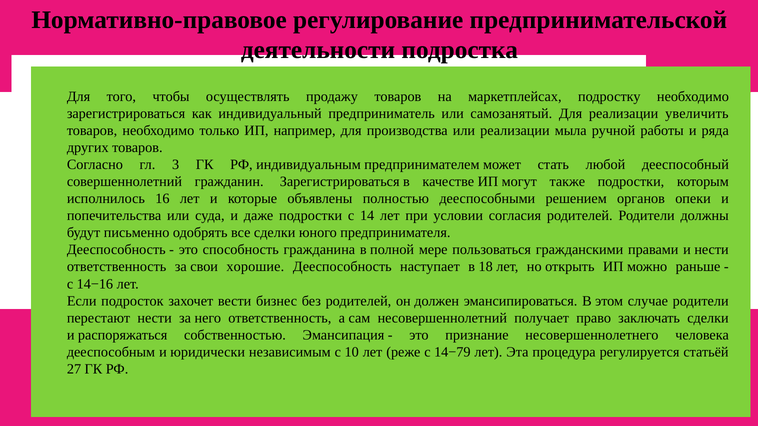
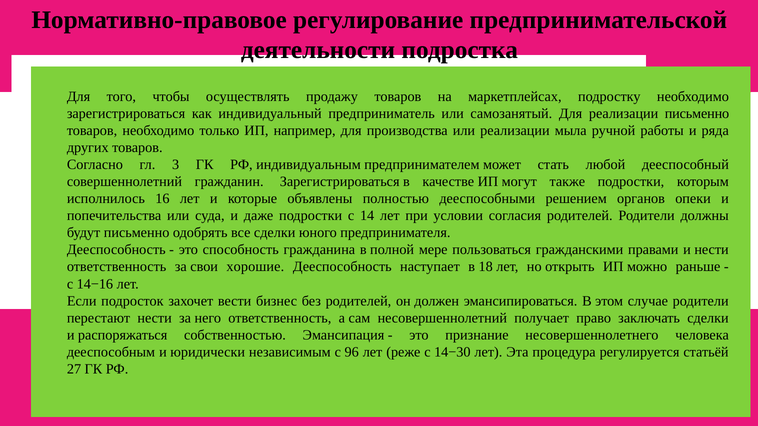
реализации увеличить: увеличить -> письменно
10: 10 -> 96
14−79: 14−79 -> 14−30
